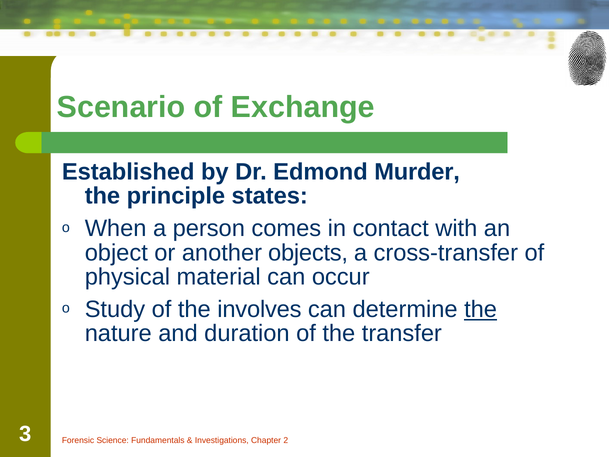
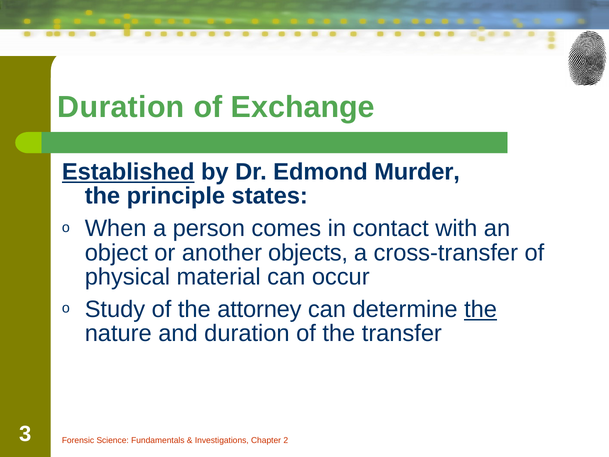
Scenario at (121, 107): Scenario -> Duration
Established underline: none -> present
involves: involves -> attorney
